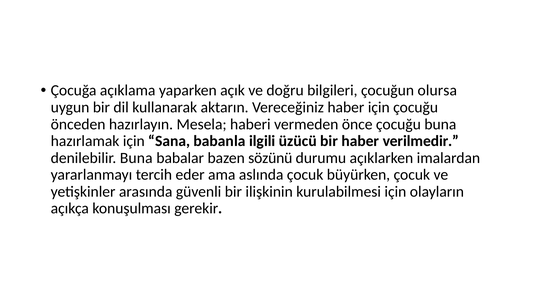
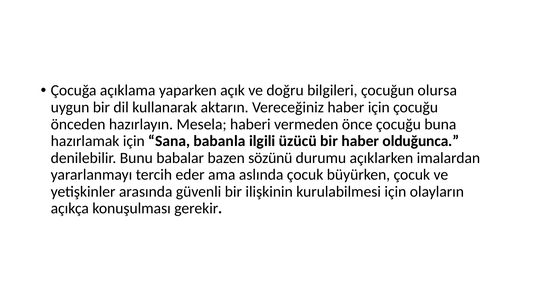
verilmedir: verilmedir -> olduğunca
denilebilir Buna: Buna -> Bunu
